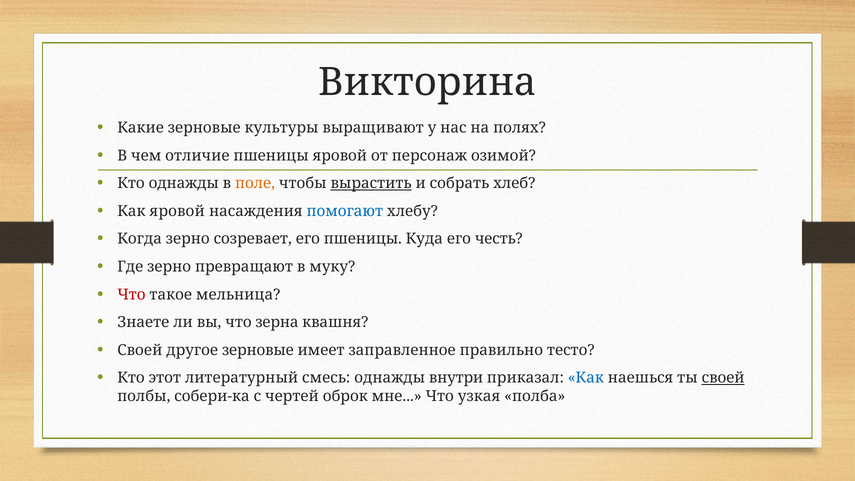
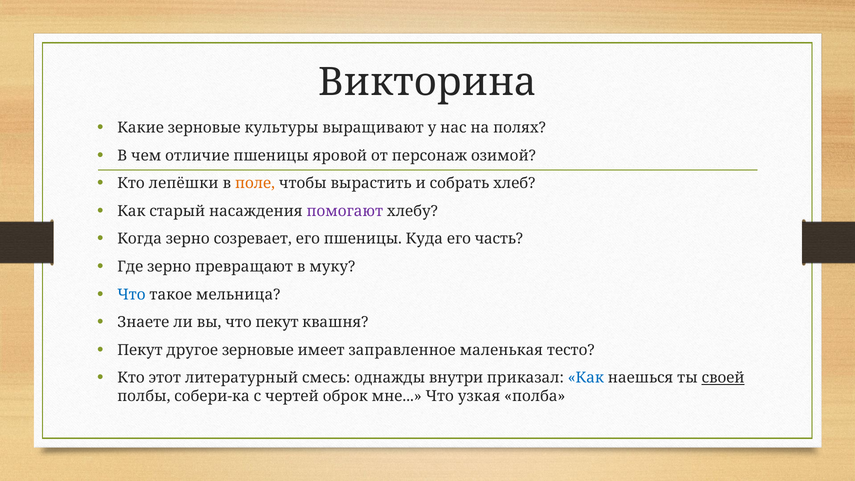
Кто однажды: однажды -> лепёшки
вырастить underline: present -> none
Как яровой: яровой -> старый
помогают colour: blue -> purple
честь: честь -> часть
Что at (131, 295) colour: red -> blue
что зерна: зерна -> пекут
Своей at (140, 350): Своей -> Пекут
правильно: правильно -> маленькая
